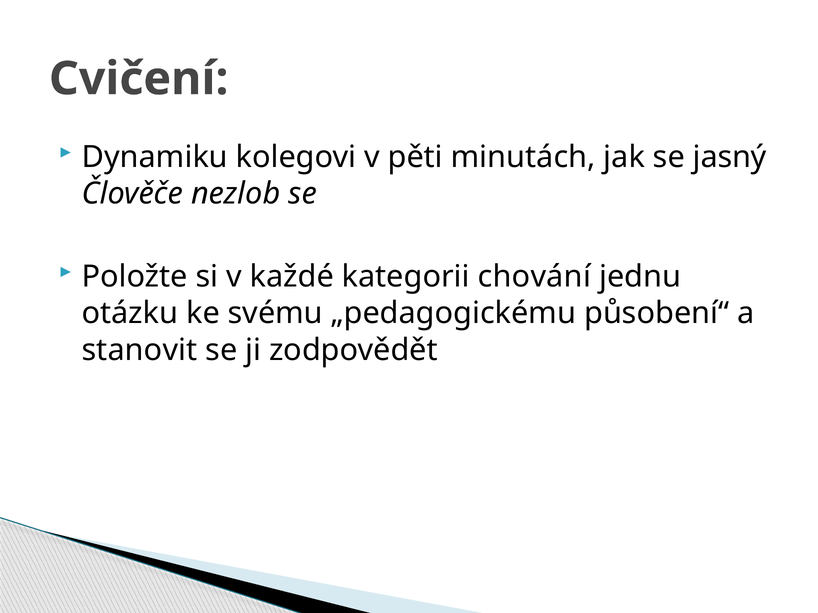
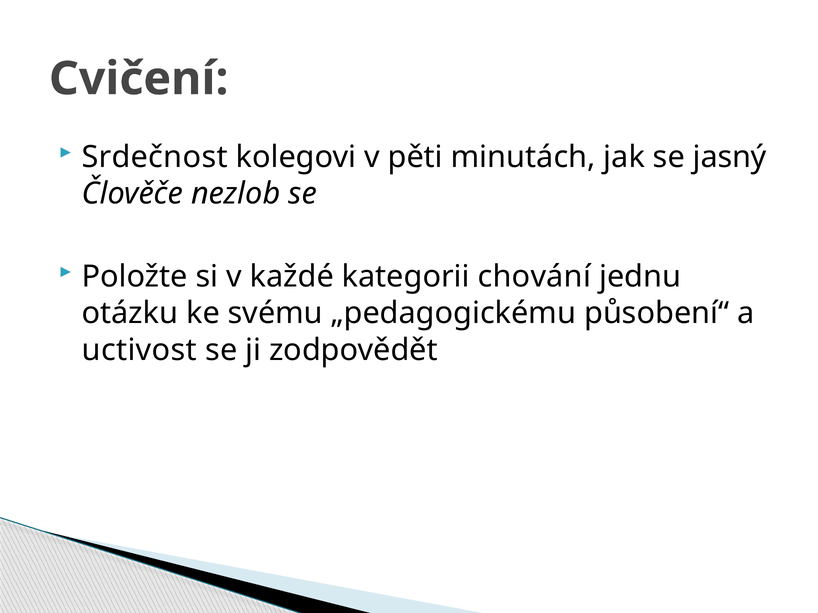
Dynamiku: Dynamiku -> Srdečnost
stanovit: stanovit -> uctivost
